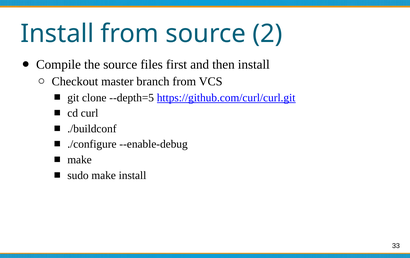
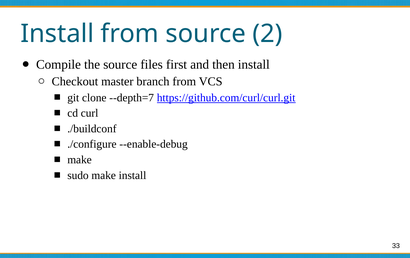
--depth=5: --depth=5 -> --depth=7
